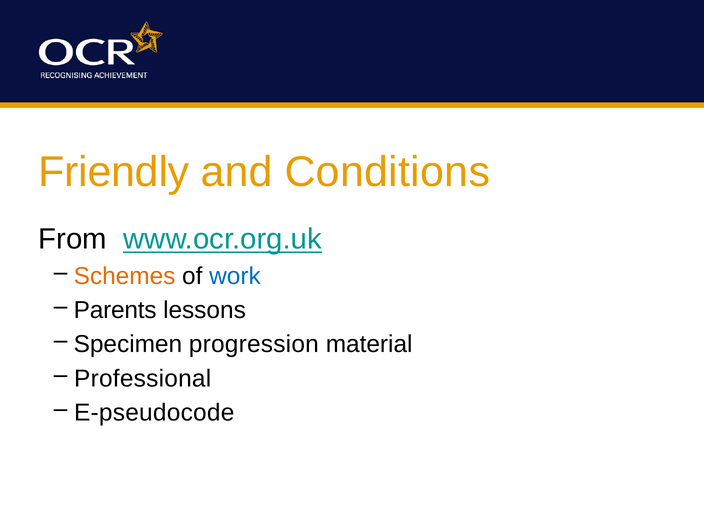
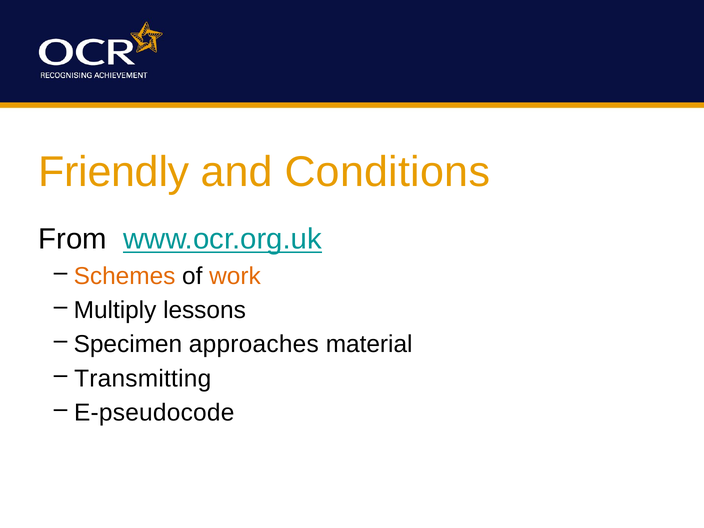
work colour: blue -> orange
Parents: Parents -> Multiply
progression: progression -> approaches
Professional: Professional -> Transmitting
